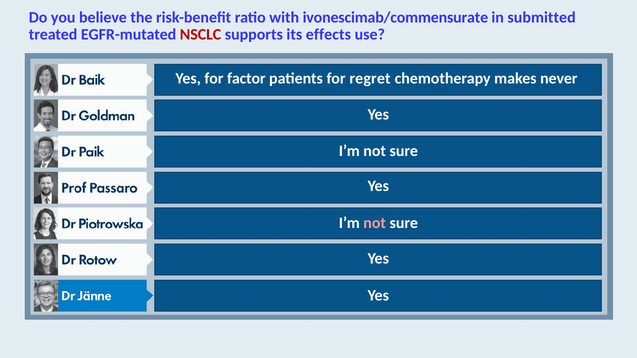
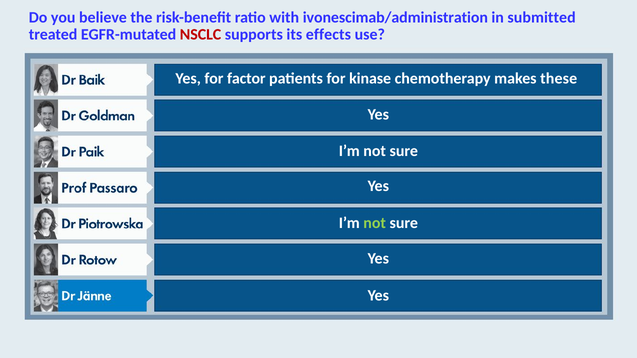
ivonescimab/commensurate: ivonescimab/commensurate -> ivonescimab/administration
regret: regret -> kinase
never: never -> these
not at (375, 223) colour: pink -> light green
